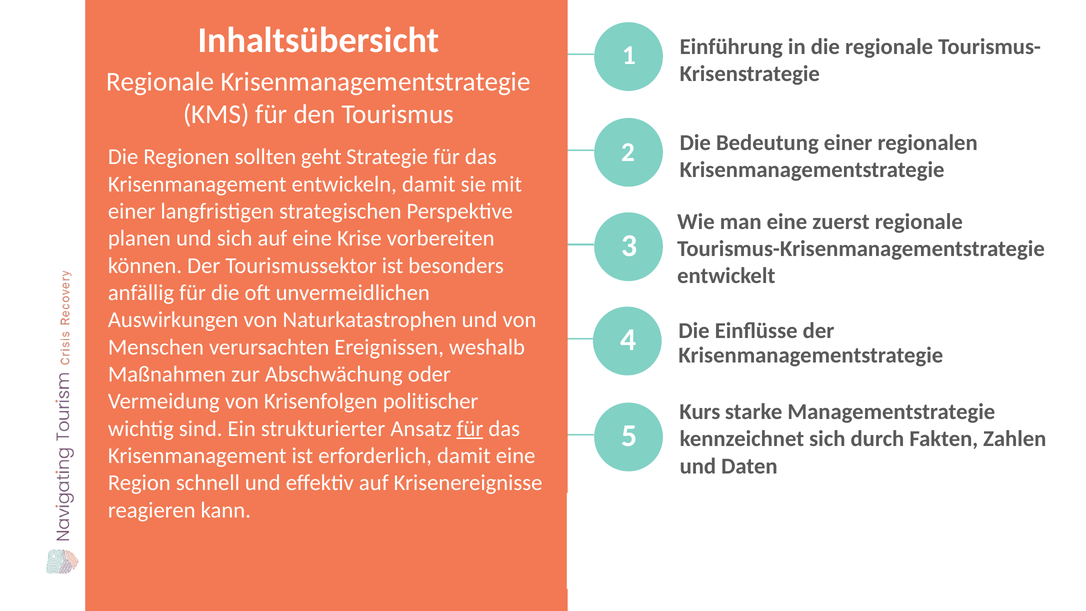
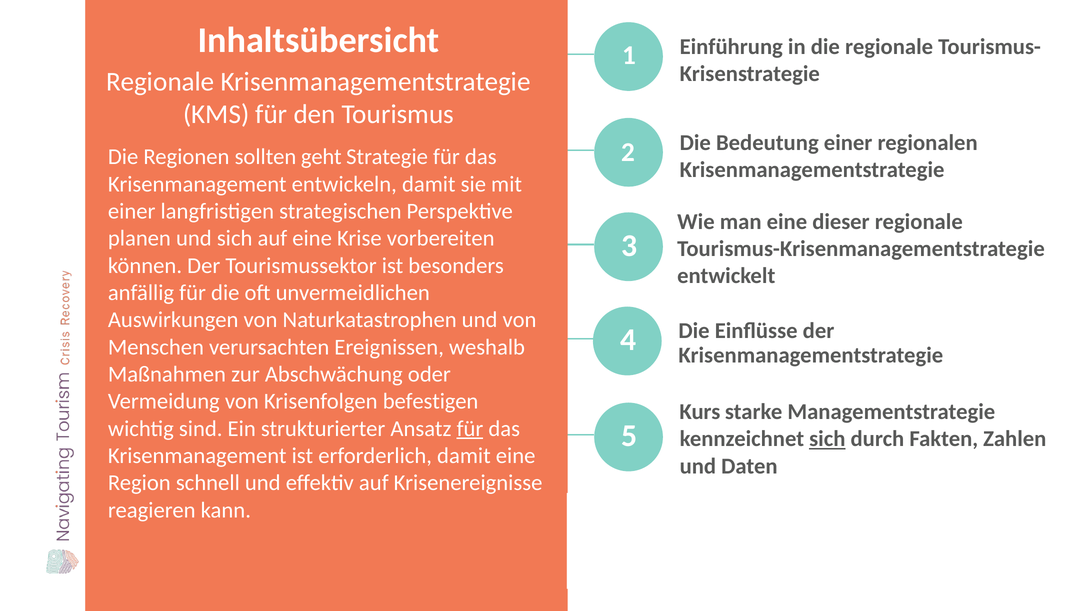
zuerst: zuerst -> dieser
politischer: politischer -> befestigen
sich at (827, 439) underline: none -> present
